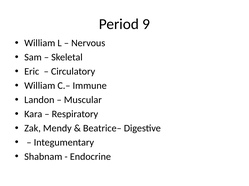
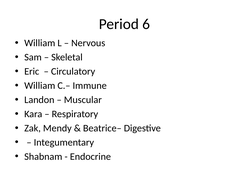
9: 9 -> 6
